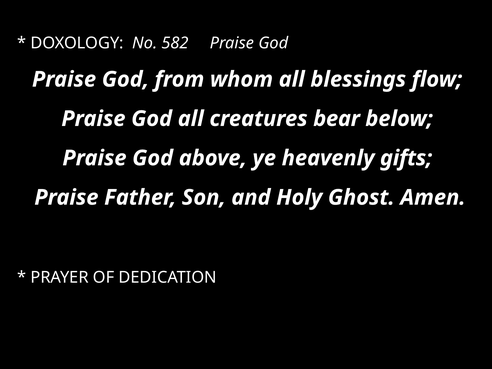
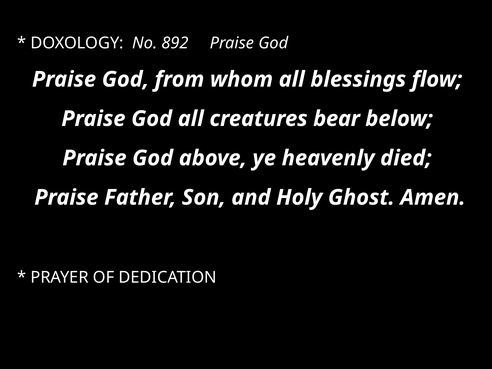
582: 582 -> 892
gifts: gifts -> died
